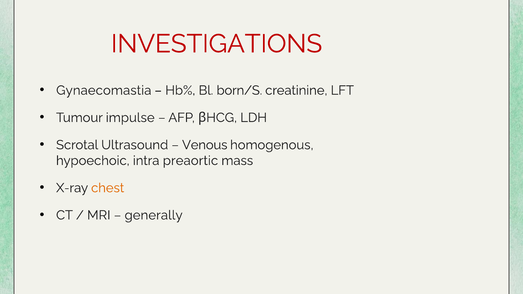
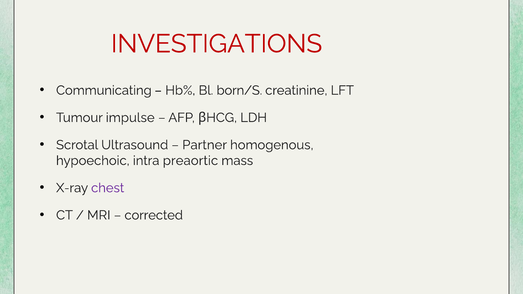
Gynaecomastia: Gynaecomastia -> Communicating
Venous: Venous -> Partner
chest colour: orange -> purple
generally: generally -> corrected
